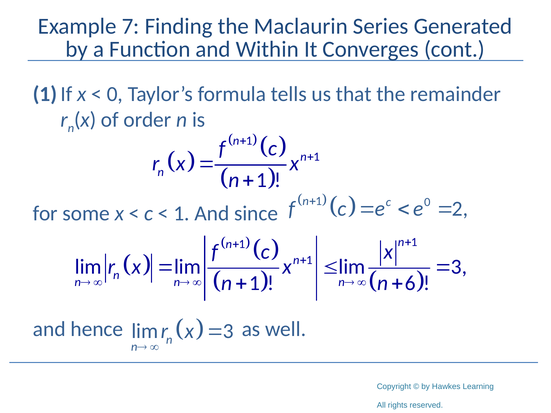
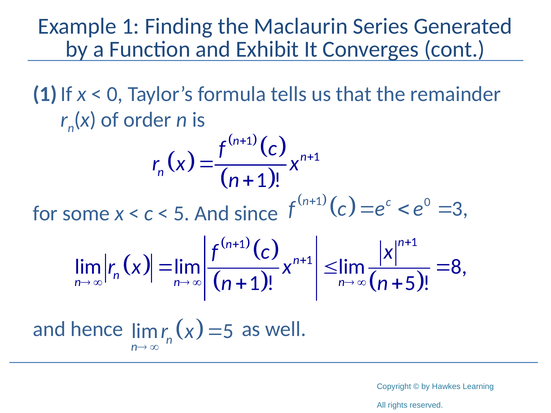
Example 7: 7 -> 1
Within: Within -> Exhibit
2: 2 -> 3
1 at (182, 214): 1 -> 5
3 at (459, 267): 3 -> 8
6 at (410, 283): 6 -> 5
3 at (228, 331): 3 -> 5
